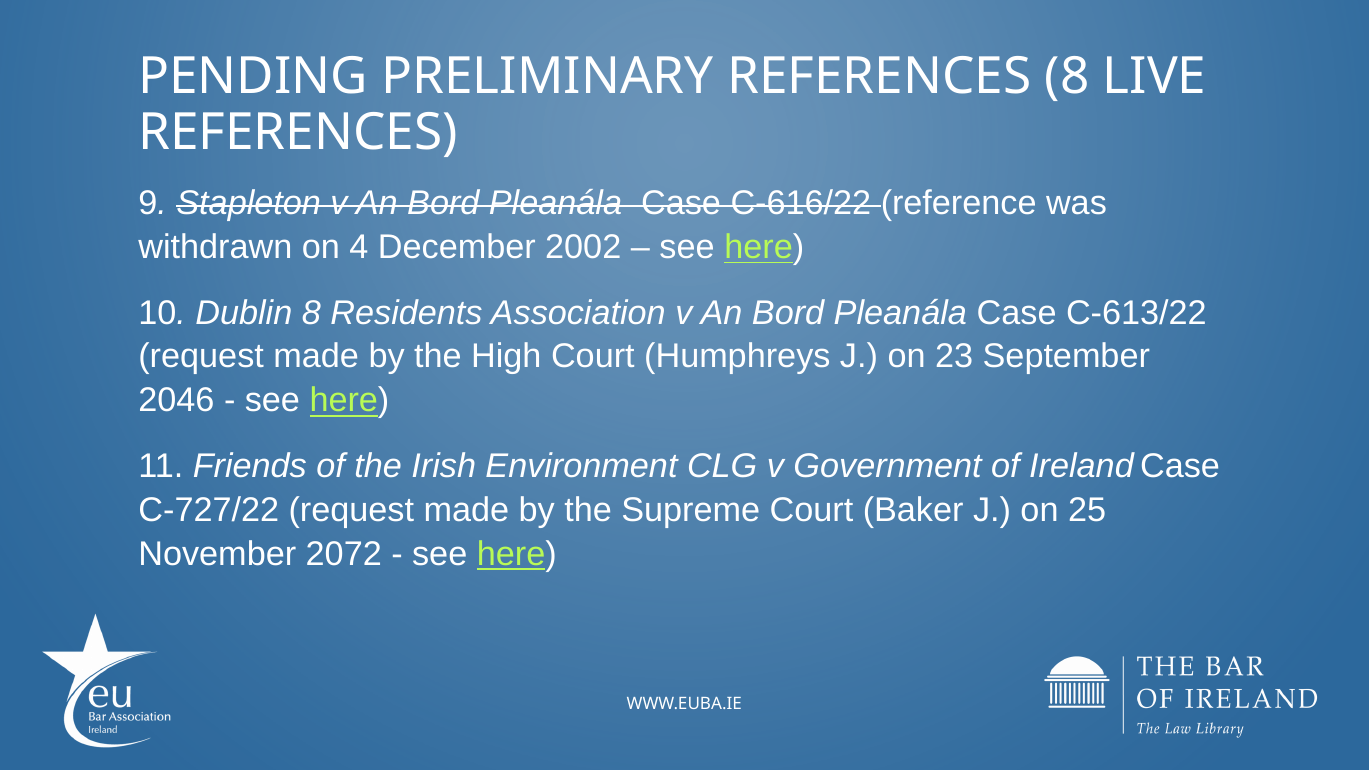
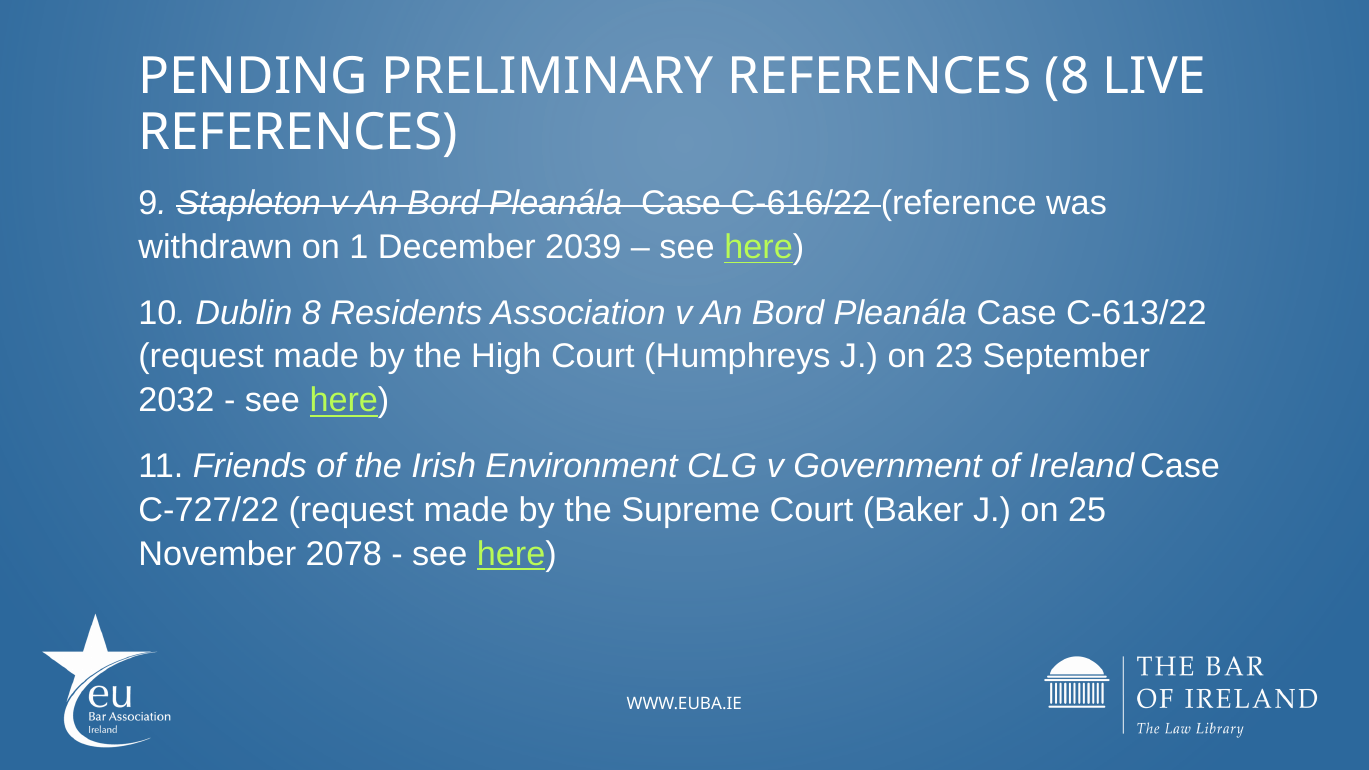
4: 4 -> 1
2002: 2002 -> 2039
2046: 2046 -> 2032
2072: 2072 -> 2078
